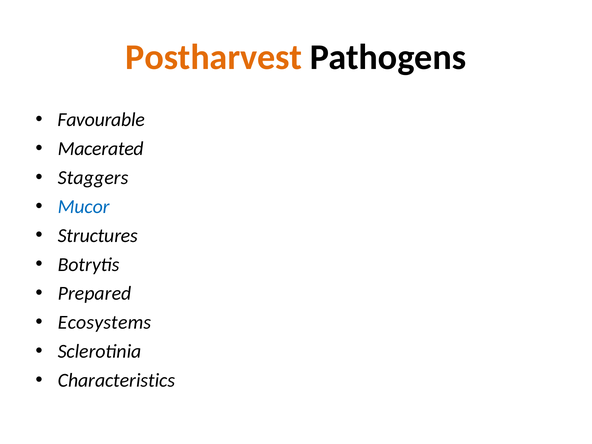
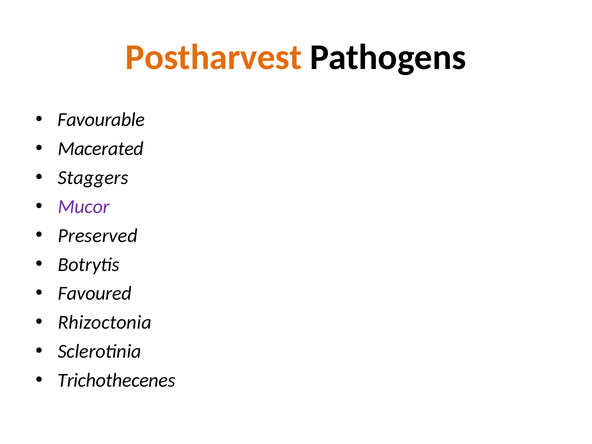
Mucor colour: blue -> purple
Structures: Structures -> Preserved
Prepared: Prepared -> Favoured
Ecosystems: Ecosystems -> Rhizoctonia
Characteristics: Characteristics -> Trichothecenes
